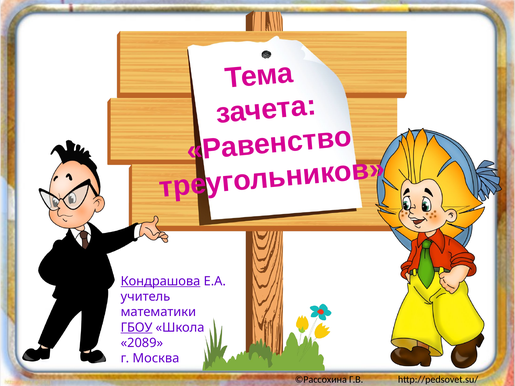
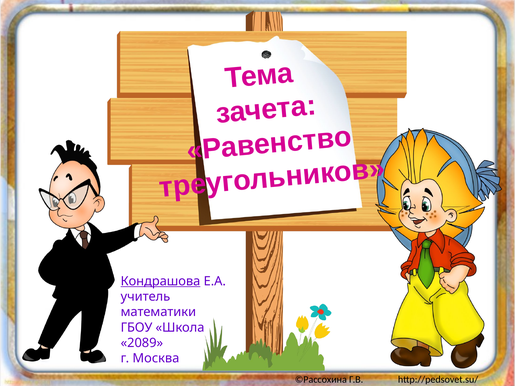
ГБОУ underline: present -> none
